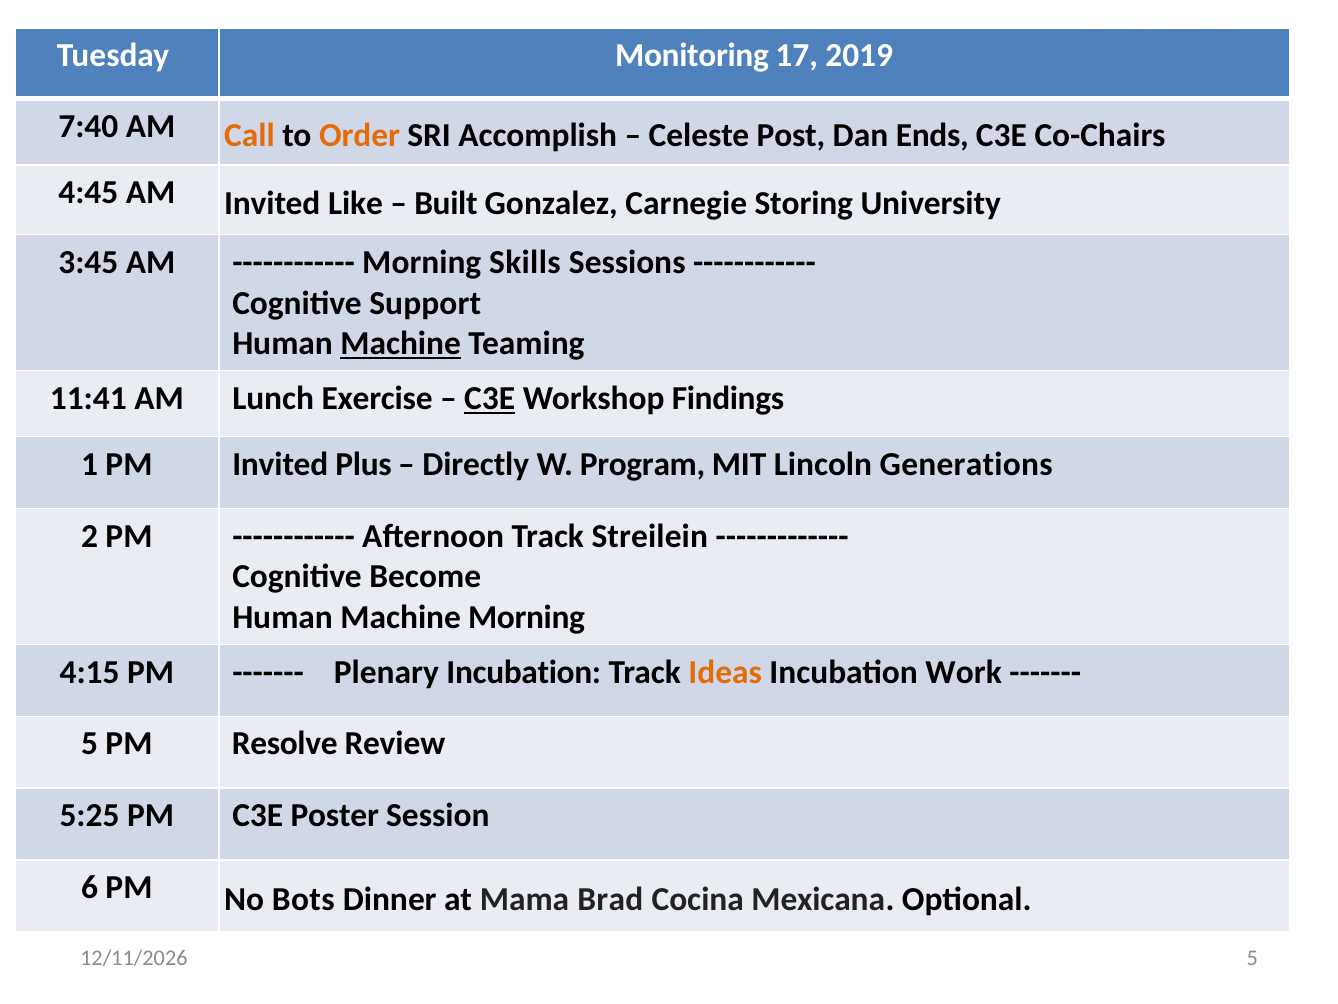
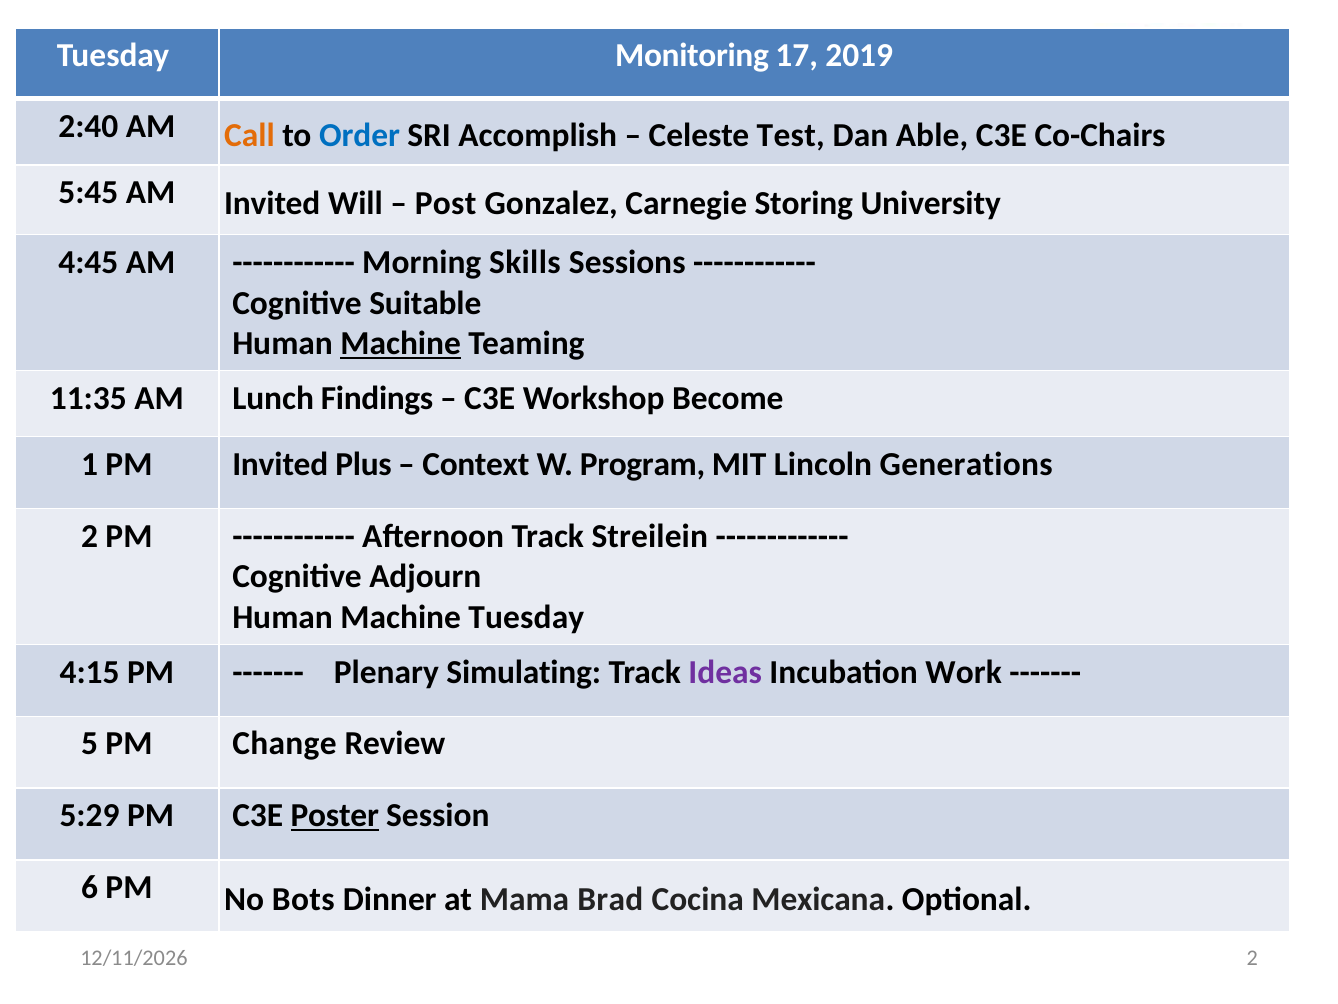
7:40: 7:40 -> 2:40
Order colour: orange -> blue
Post: Post -> Test
Ends: Ends -> Able
4:45: 4:45 -> 5:45
Like: Like -> Will
Built: Built -> Post
3:45: 3:45 -> 4:45
Support: Support -> Suitable
11:41: 11:41 -> 11:35
Exercise: Exercise -> Findings
C3E at (490, 398) underline: present -> none
Findings: Findings -> Become
Directly: Directly -> Context
Become: Become -> Adjourn
Machine Morning: Morning -> Tuesday
Plenary Incubation: Incubation -> Simulating
Ideas colour: orange -> purple
Resolve: Resolve -> Change
5:25: 5:25 -> 5:29
Poster underline: none -> present
5 at (1252, 958): 5 -> 2
